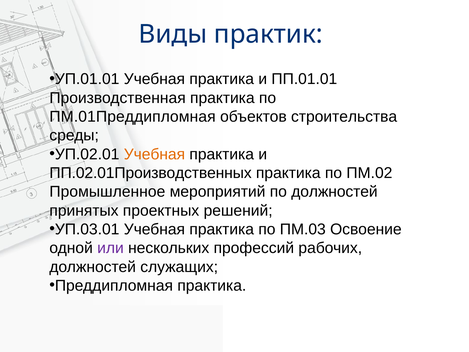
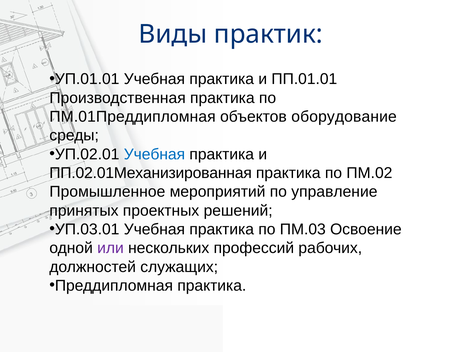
строительства: строительства -> оборудование
Учебная at (154, 154) colour: orange -> blue
ПП.02.01Производственных: ПП.02.01Производственных -> ПП.02.01Механизированная
по должностей: должностей -> управление
